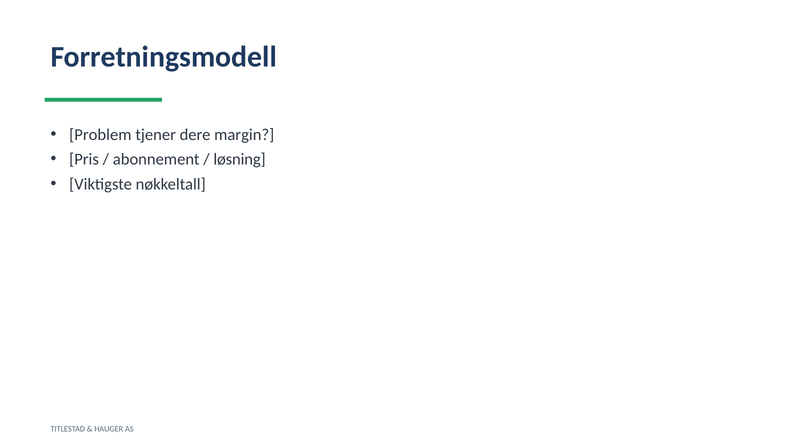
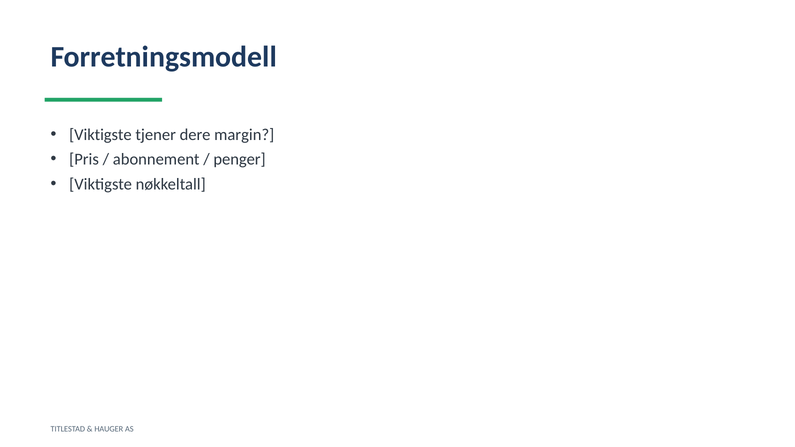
Problem at (100, 135): Problem -> Viktigste
løsning: løsning -> penger
